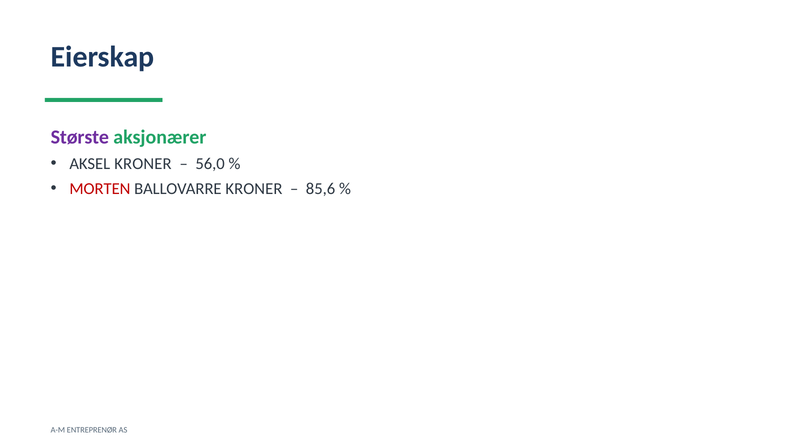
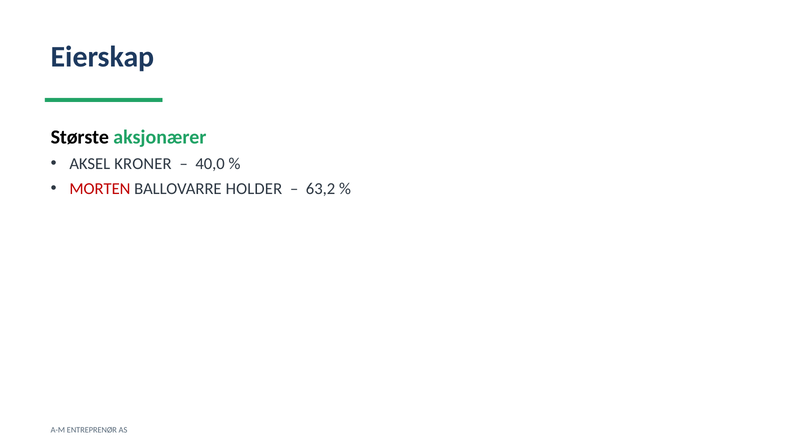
Største colour: purple -> black
56,0: 56,0 -> 40,0
BALLOVARRE KRONER: KRONER -> HOLDER
85,6: 85,6 -> 63,2
